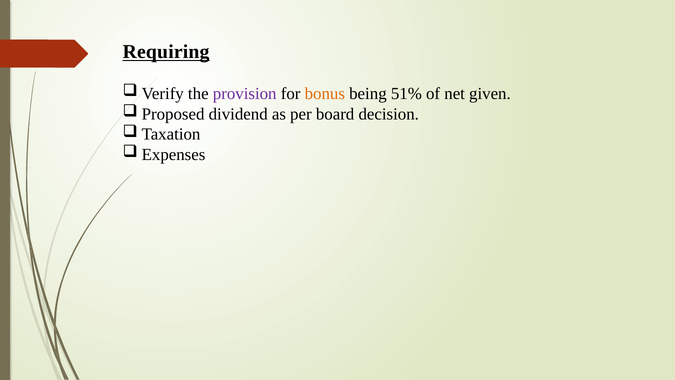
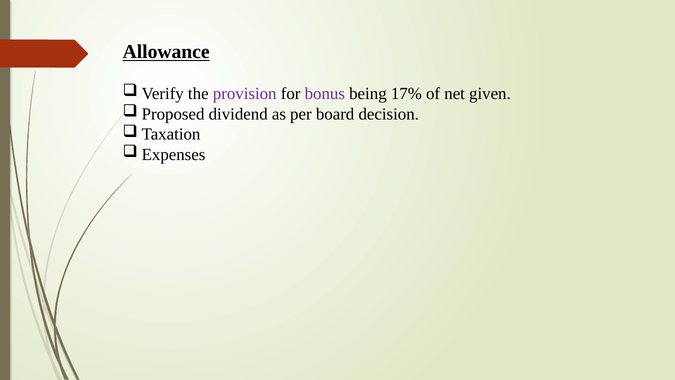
Requiring: Requiring -> Allowance
bonus colour: orange -> purple
51%: 51% -> 17%
